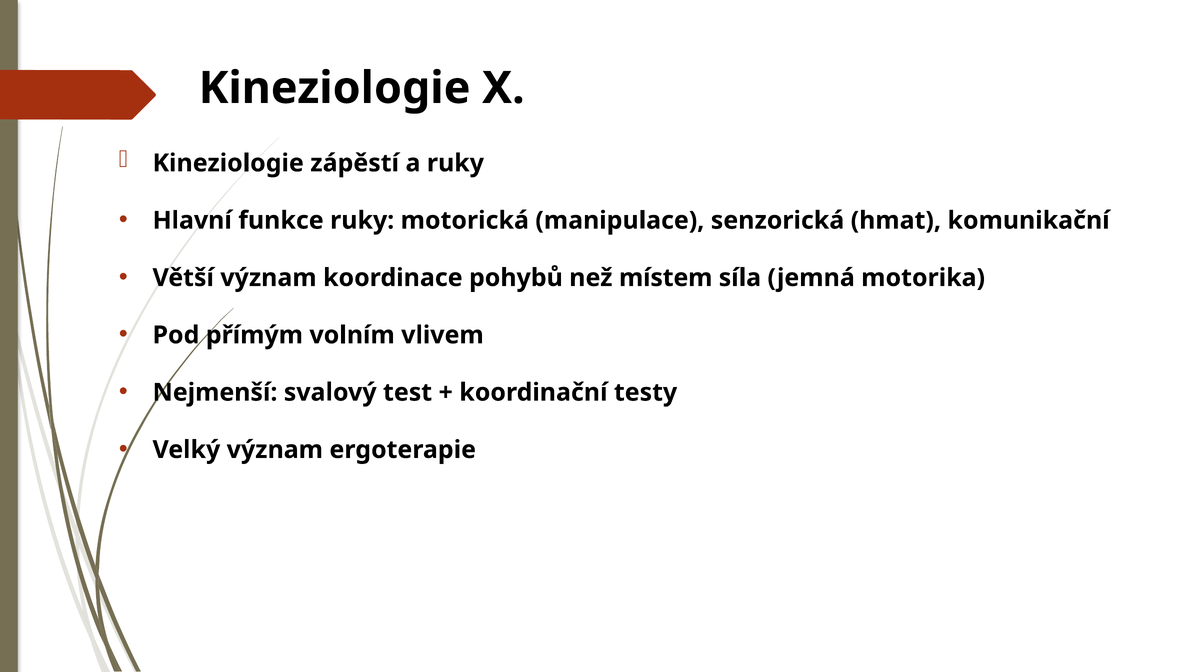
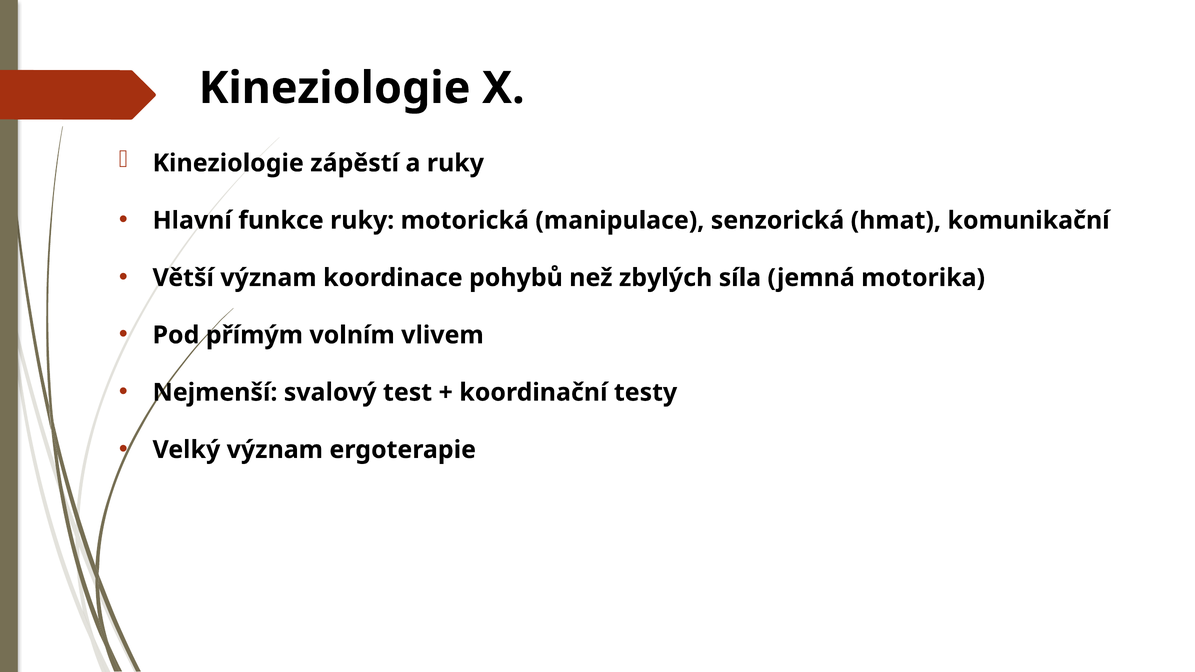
místem: místem -> zbylých
